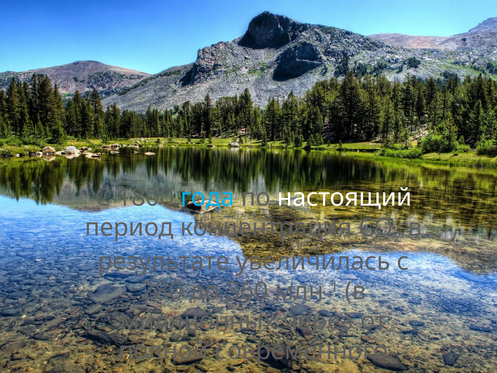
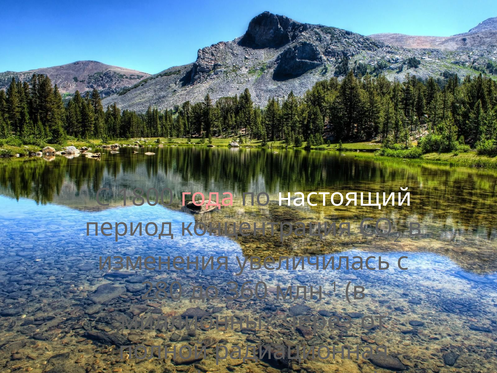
года colour: light blue -> pink
результате: результате -> изменения
современного: современного -> радиационная
